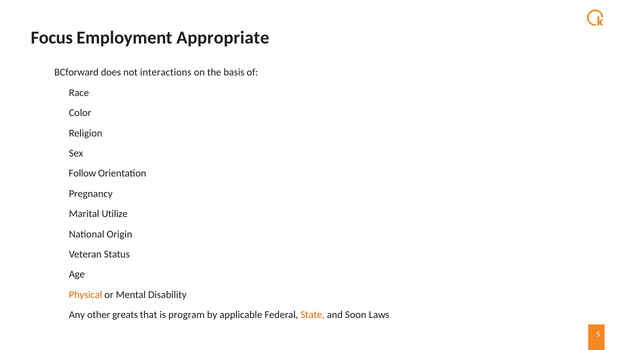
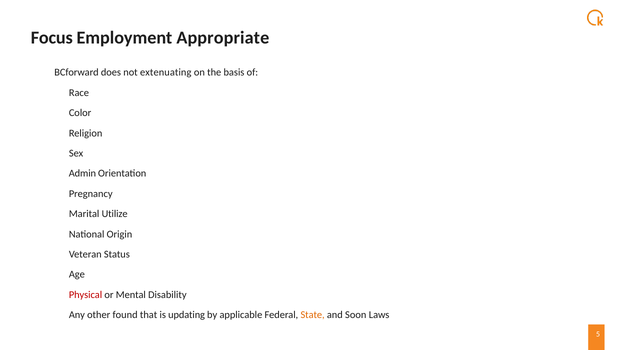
interactions: interactions -> extenuating
Follow: Follow -> Admin
Physical colour: orange -> red
greats: greats -> found
program: program -> updating
